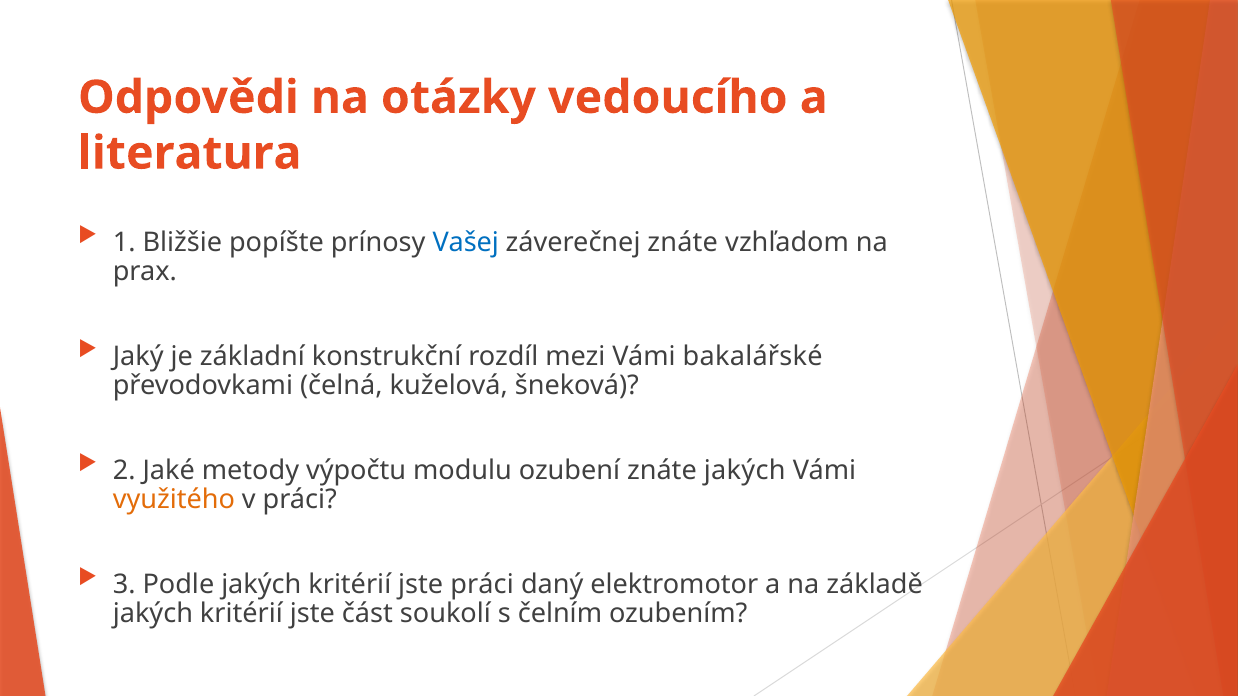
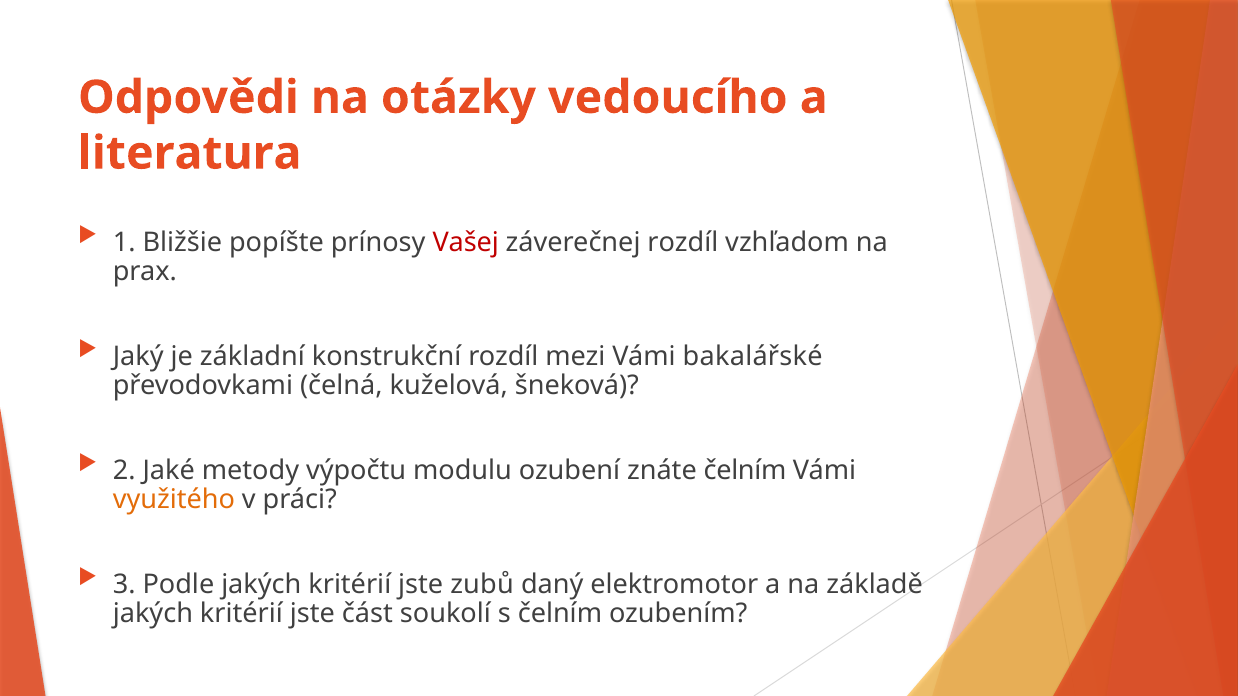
Vašej colour: blue -> red
záverečnej znáte: znáte -> rozdíl
znáte jakých: jakých -> čelním
jste práci: práci -> zubů
